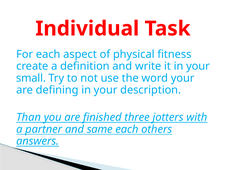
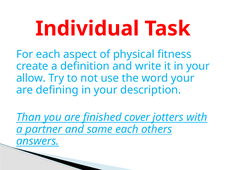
small: small -> allow
three: three -> cover
